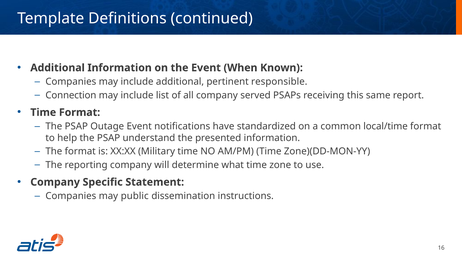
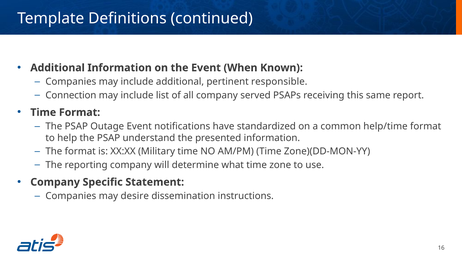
local/time: local/time -> help/time
public: public -> desire
